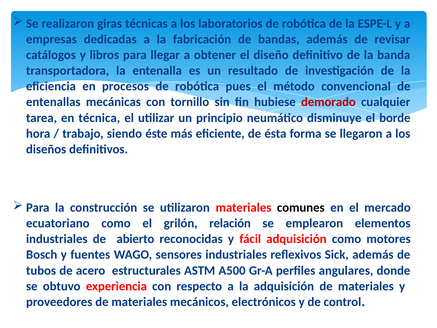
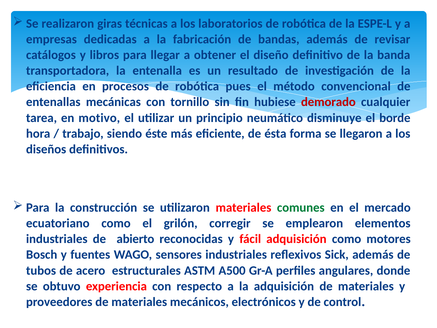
técnica: técnica -> motivo
comunes colour: black -> green
relación: relación -> corregir
